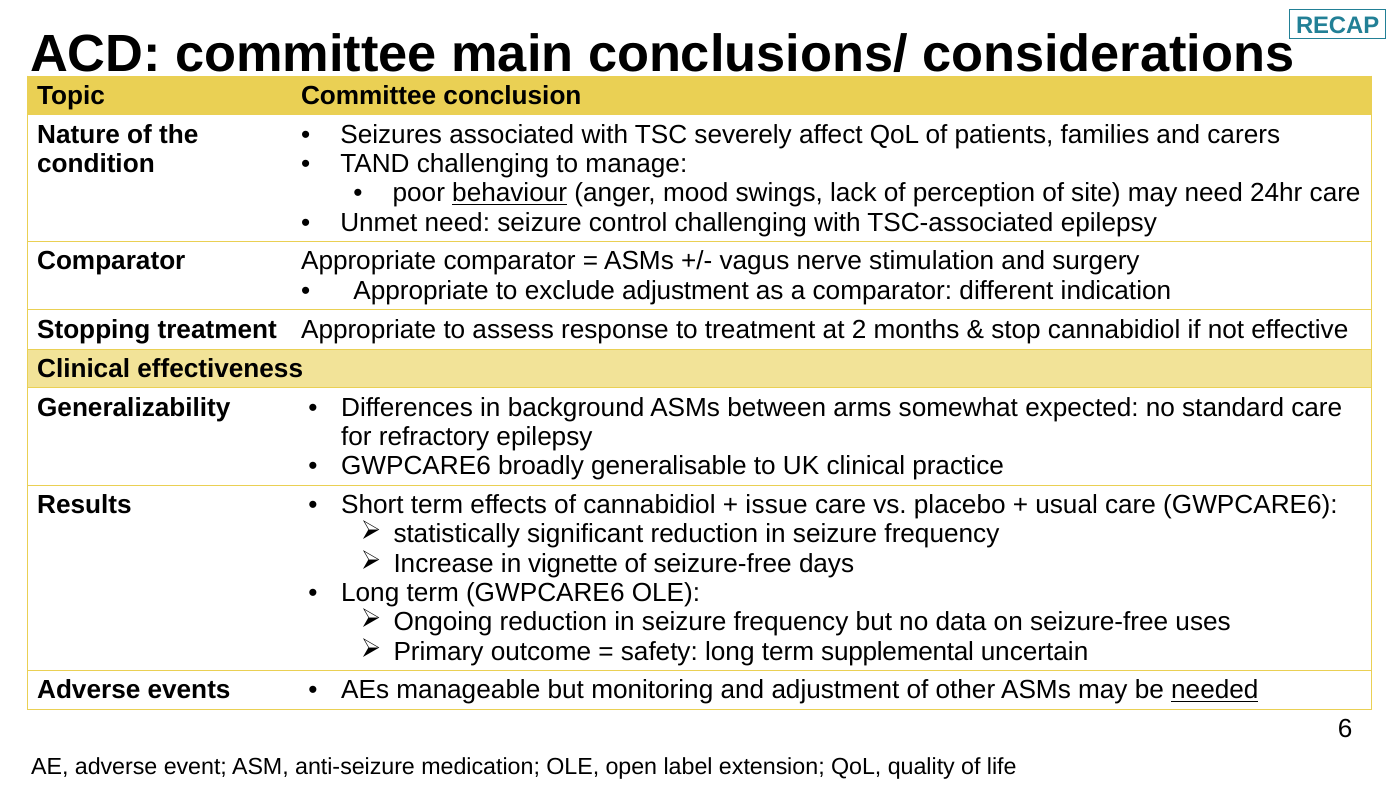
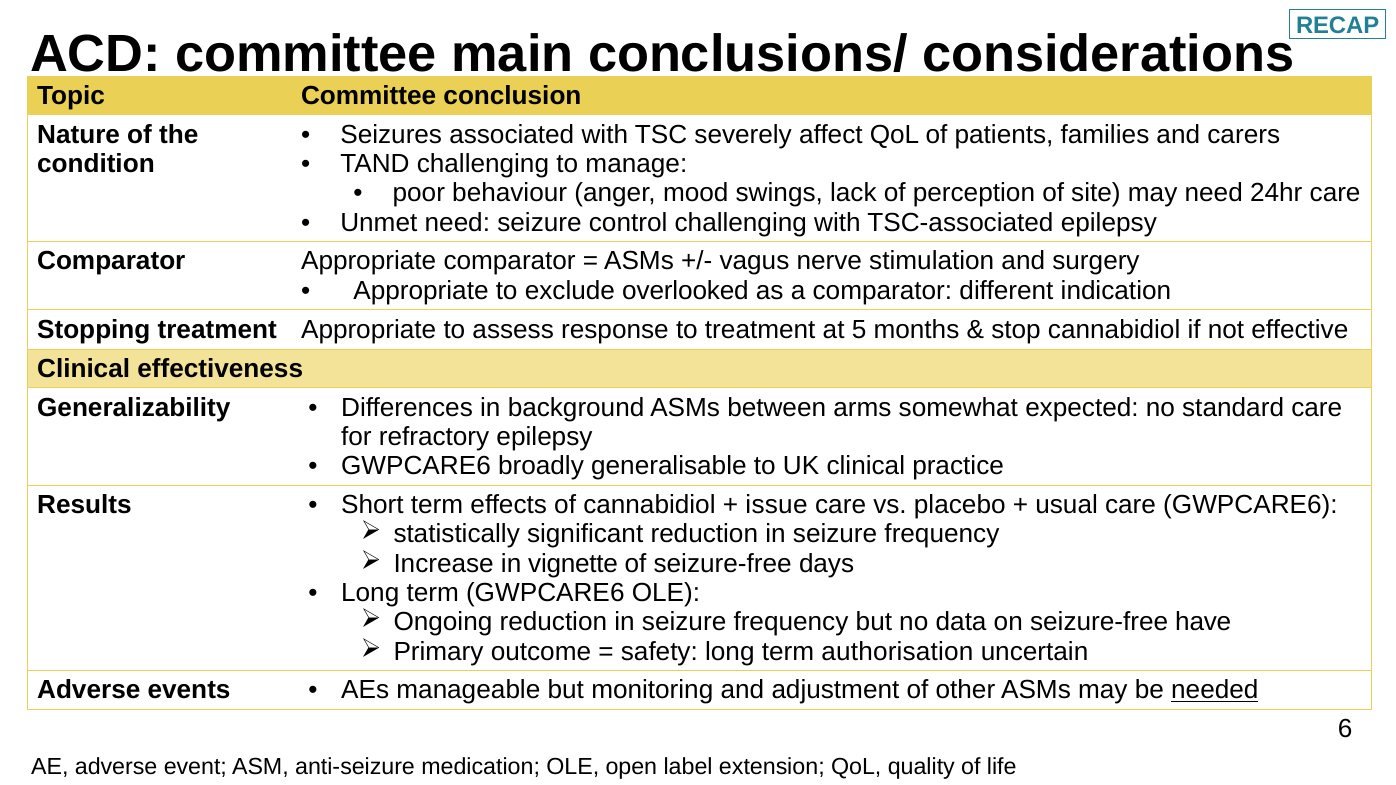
behaviour underline: present -> none
exclude adjustment: adjustment -> overlooked
2: 2 -> 5
uses: uses -> have
supplemental: supplemental -> authorisation
